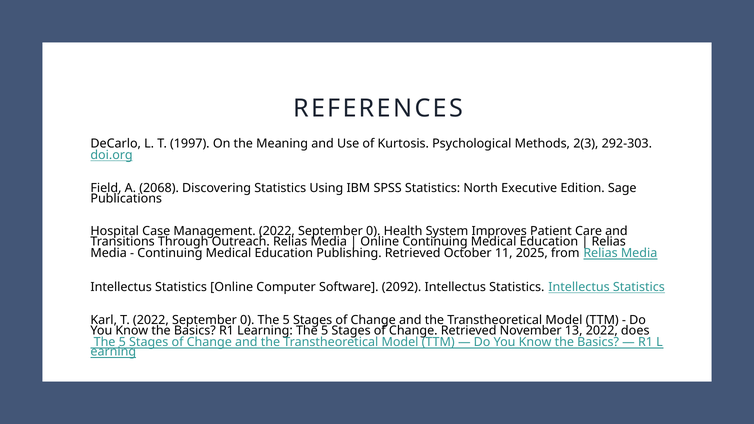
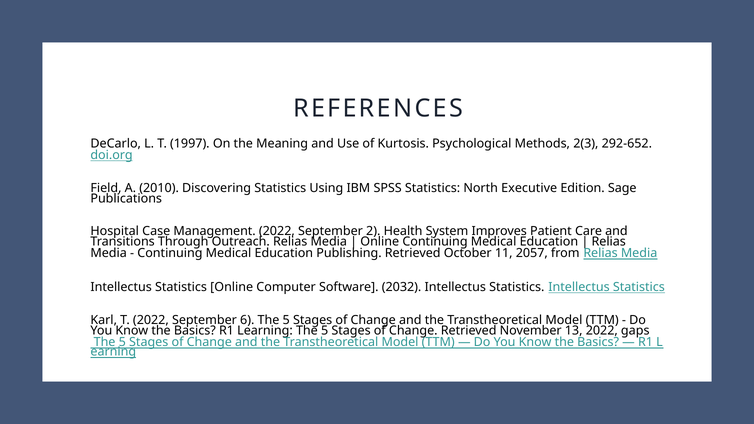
292-303: 292-303 -> 292-652
2068: 2068 -> 2010
Management 2022 September 0: 0 -> 2
2025: 2025 -> 2057
2092: 2092 -> 2032
T 2022 September 0: 0 -> 6
does: does -> gaps
